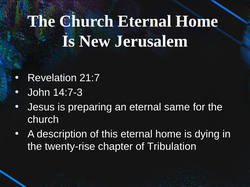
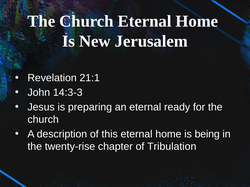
21:7: 21:7 -> 21:1
14:7-3: 14:7-3 -> 14:3-3
same: same -> ready
dying: dying -> being
